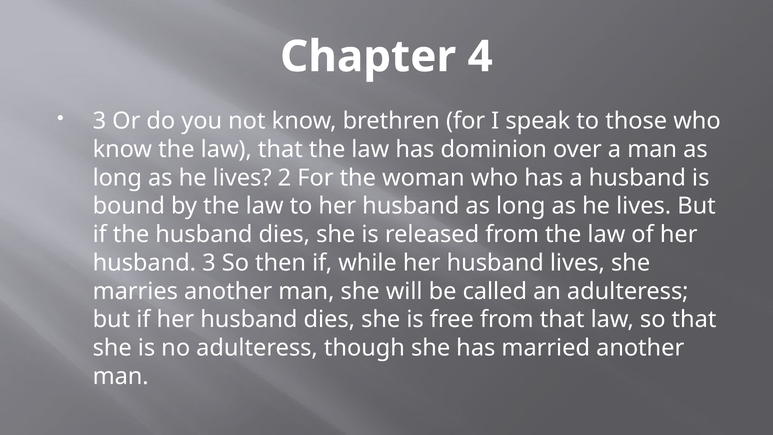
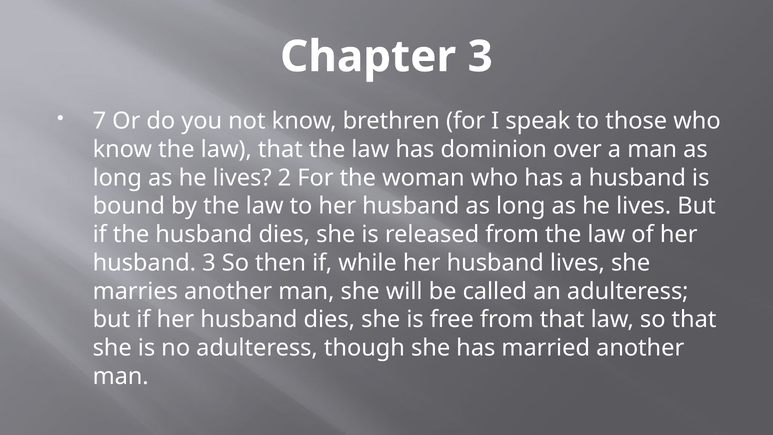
Chapter 4: 4 -> 3
3 at (99, 121): 3 -> 7
